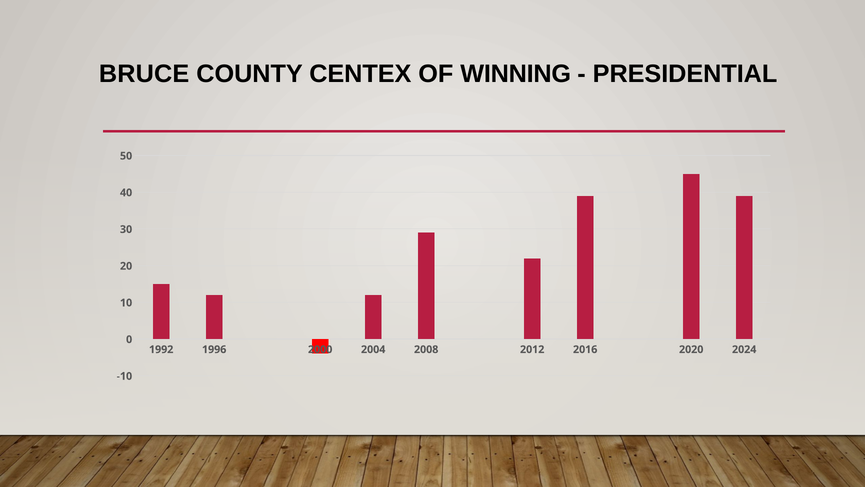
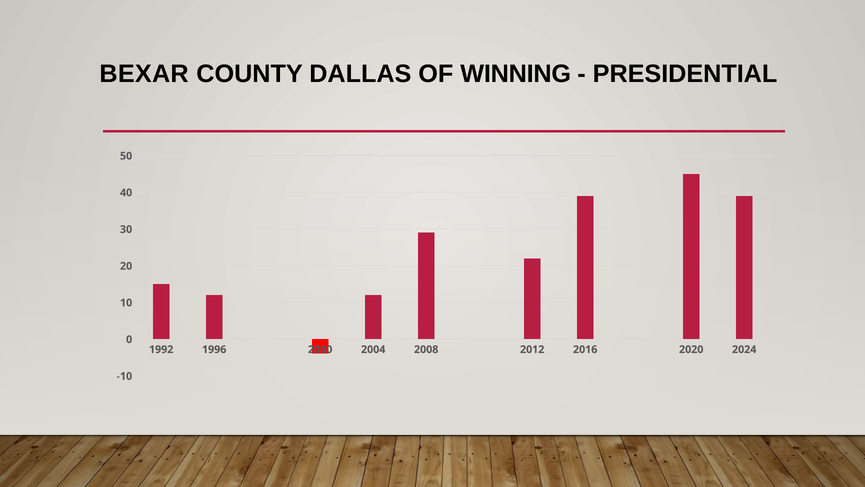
BRUCE: BRUCE -> BEXAR
CENTEX: CENTEX -> DALLAS
